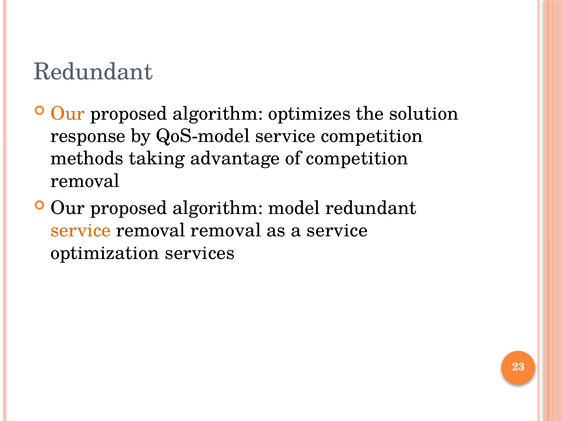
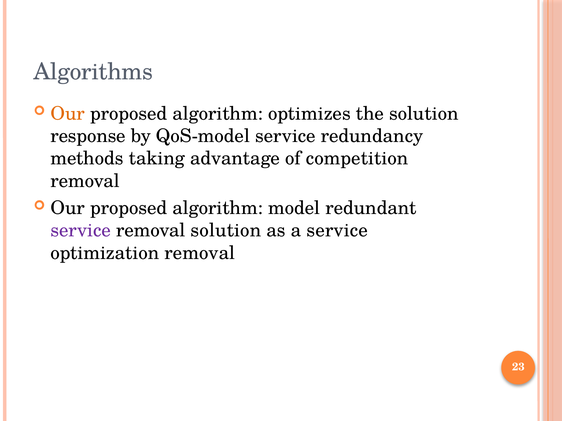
Redundant at (93, 72): Redundant -> Algorithms
service competition: competition -> redundancy
service at (81, 231) colour: orange -> purple
removal removal: removal -> solution
optimization services: services -> removal
